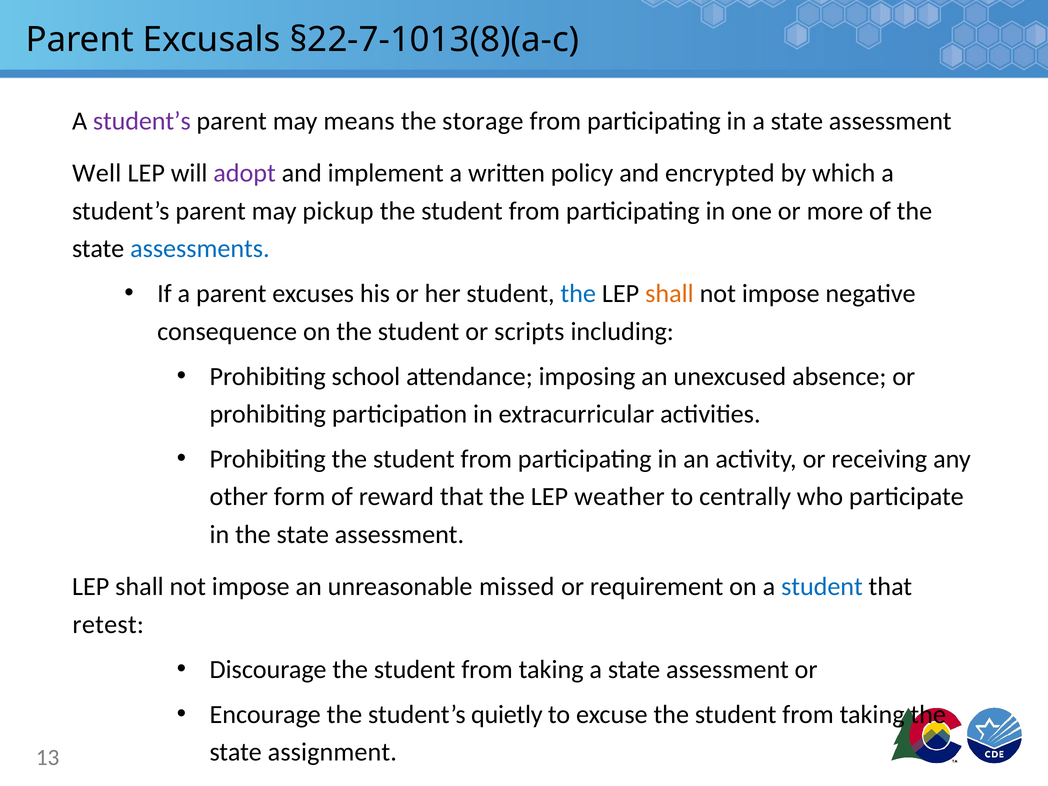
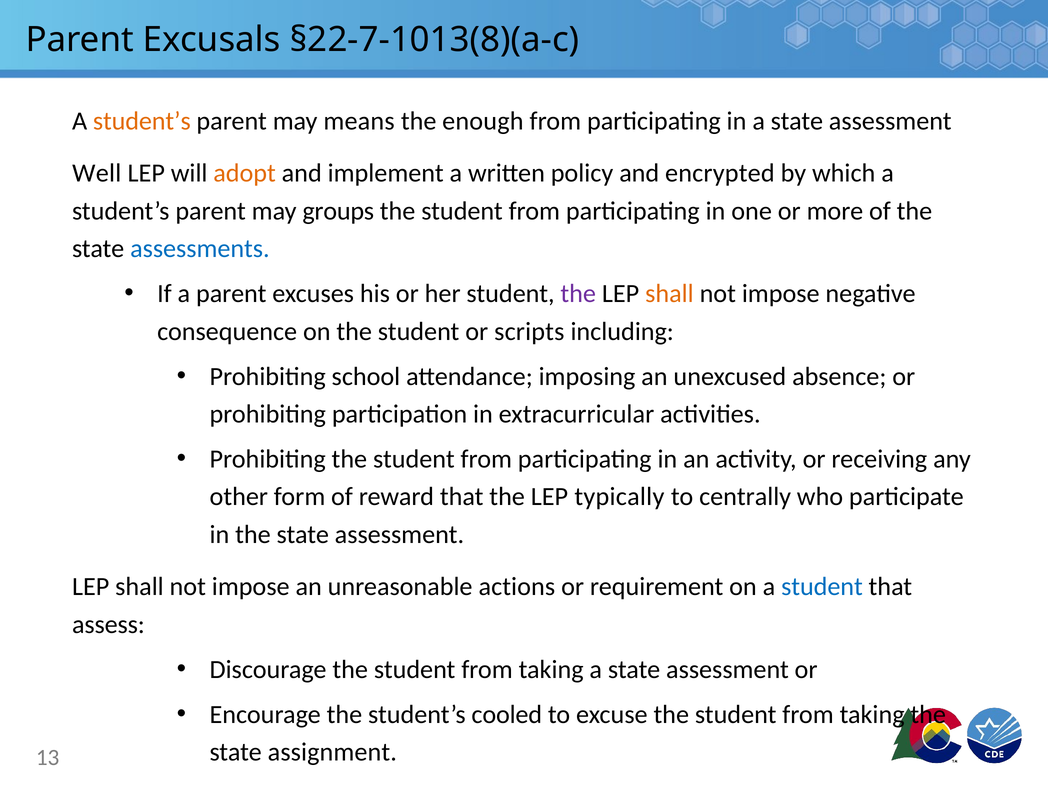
student’s at (142, 121) colour: purple -> orange
storage: storage -> enough
adopt colour: purple -> orange
pickup: pickup -> groups
the at (578, 294) colour: blue -> purple
weather: weather -> typically
missed: missed -> actions
retest: retest -> assess
quietly: quietly -> cooled
